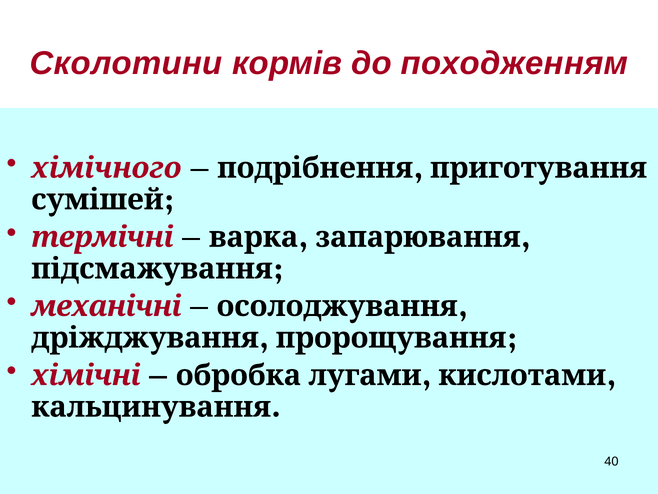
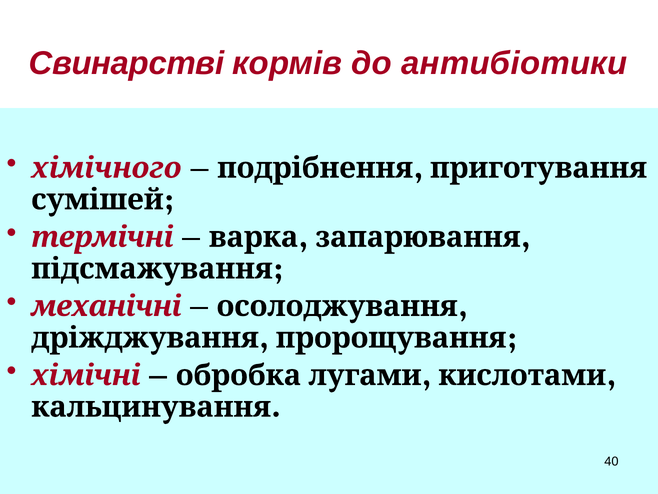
Сколотини: Сколотини -> Свинарстві
походженням: походженням -> антибіотики
